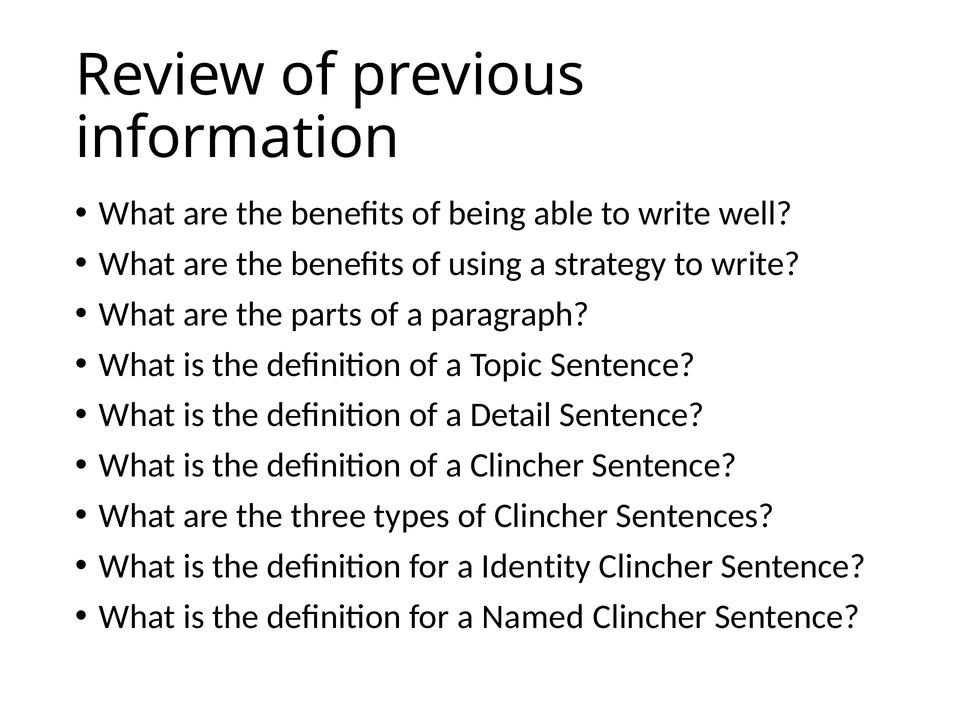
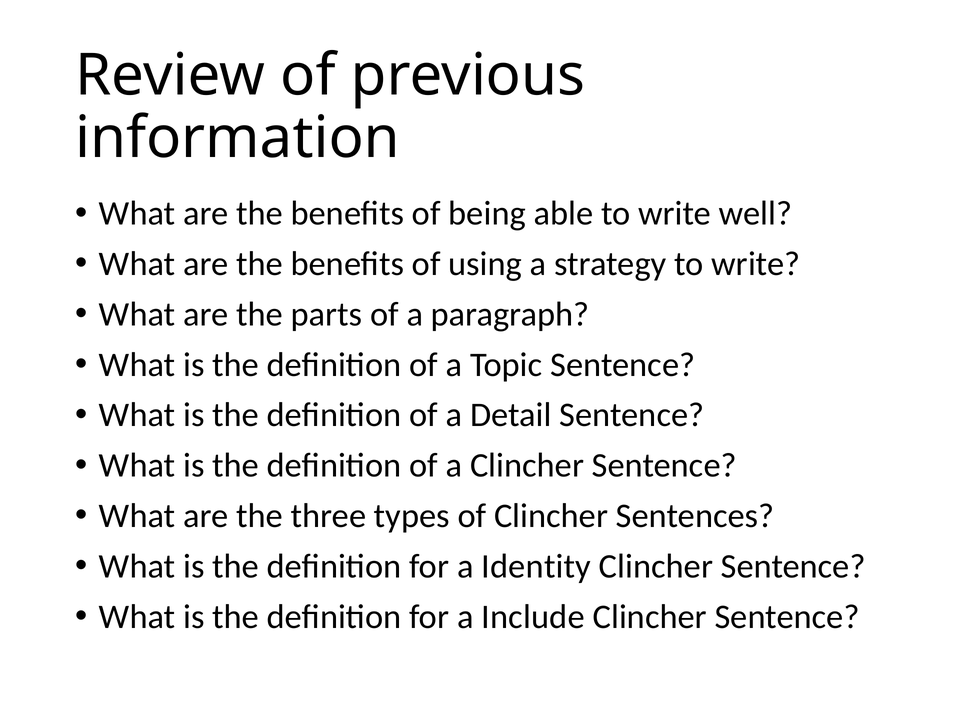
Named: Named -> Include
